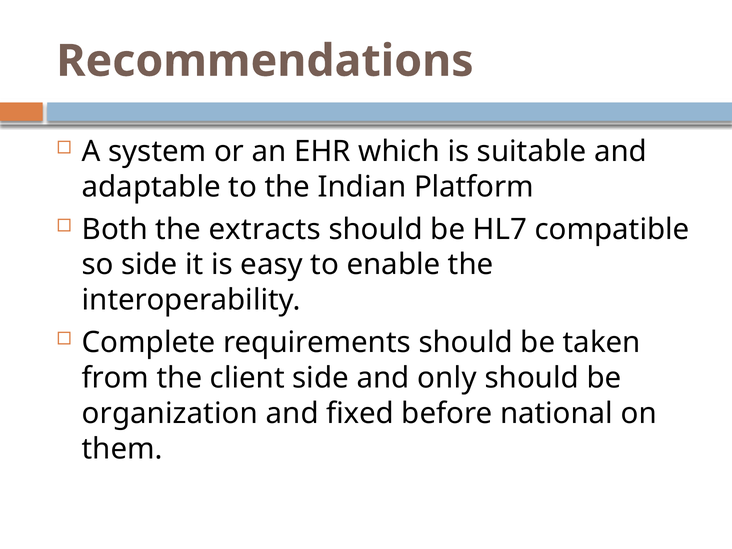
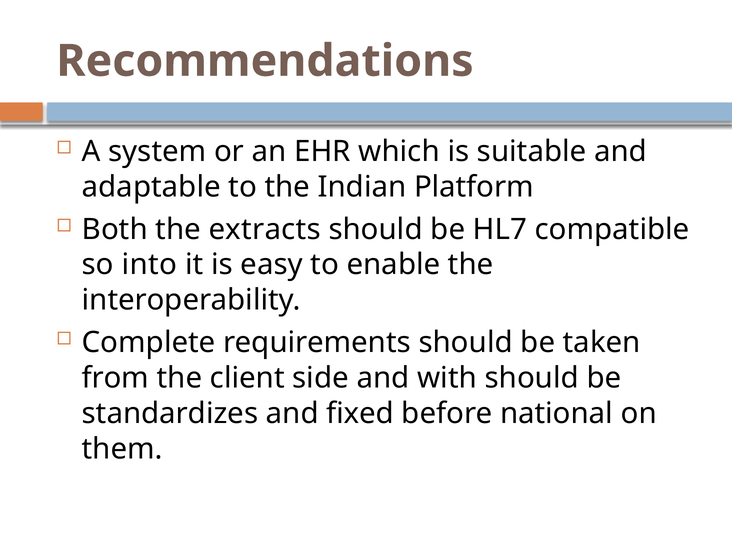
so side: side -> into
only: only -> with
organization: organization -> standardizes
